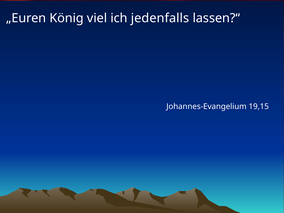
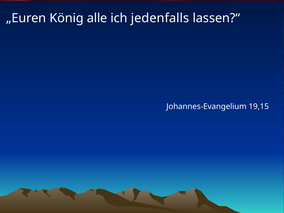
viel: viel -> alle
